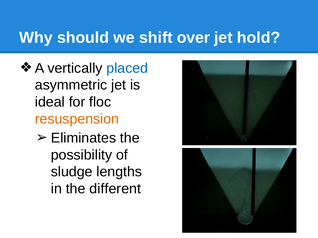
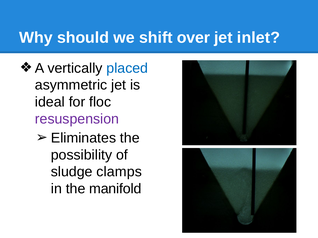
hold: hold -> inlet
resuspension colour: orange -> purple
lengths: lengths -> clamps
different: different -> manifold
